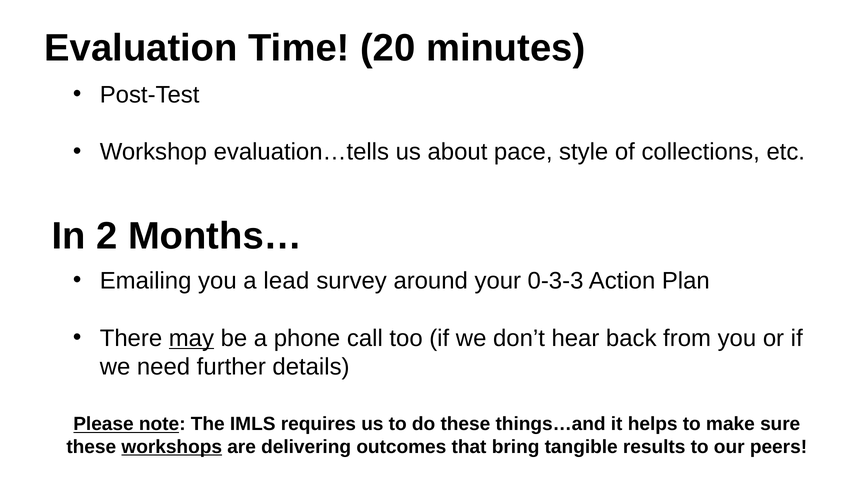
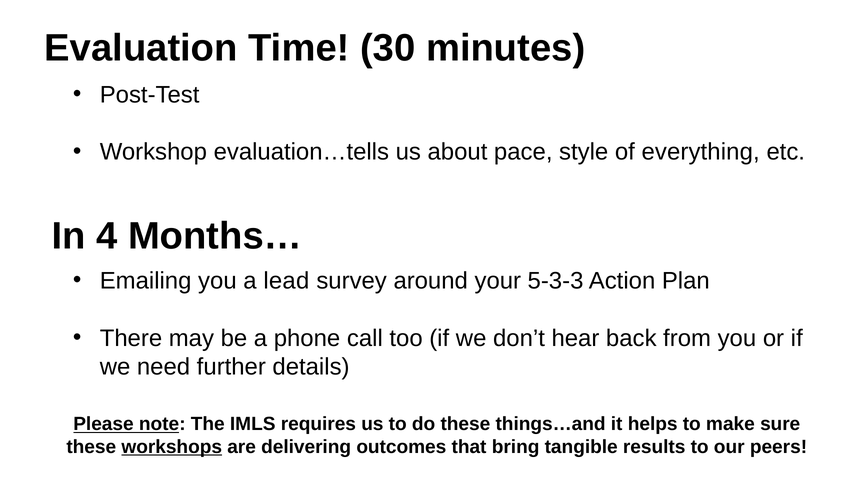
20: 20 -> 30
collections: collections -> everything
2: 2 -> 4
0-3-3: 0-3-3 -> 5-3-3
may underline: present -> none
